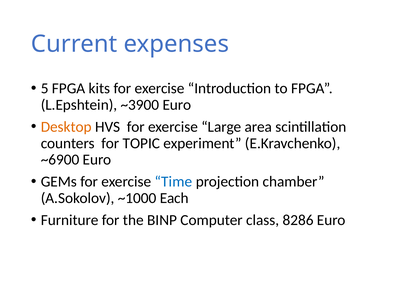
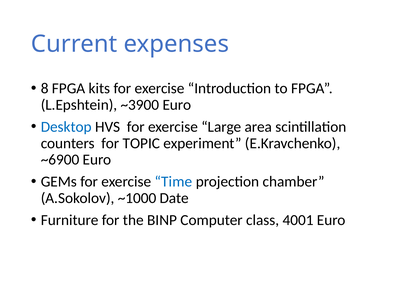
5: 5 -> 8
Desktop colour: orange -> blue
Each: Each -> Date
8286: 8286 -> 4001
